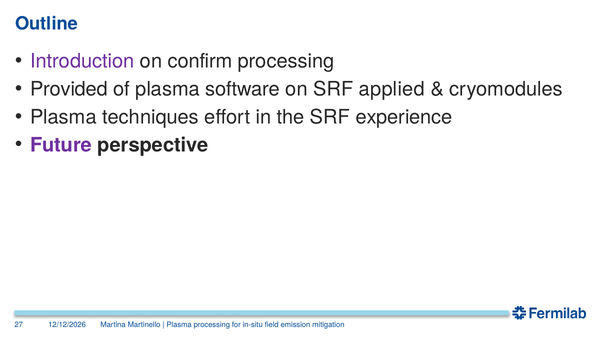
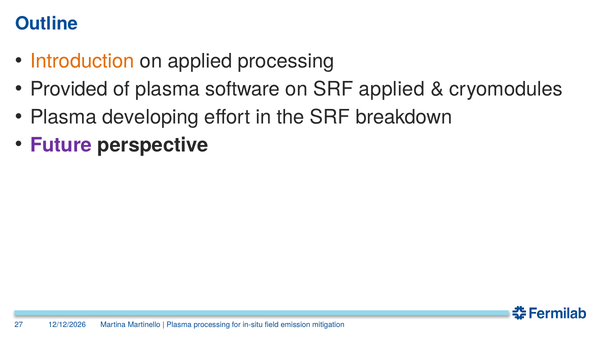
Introduction colour: purple -> orange
on confirm: confirm -> applied
techniques: techniques -> developing
experience: experience -> breakdown
